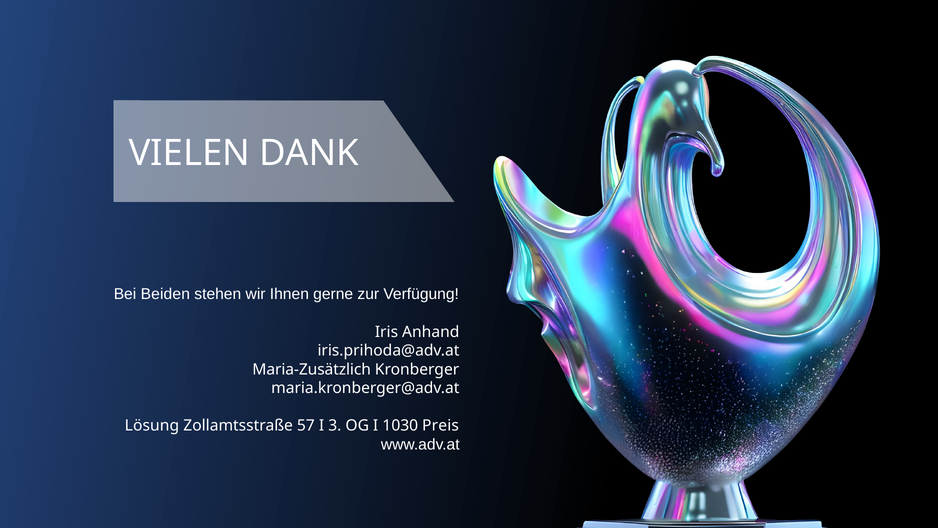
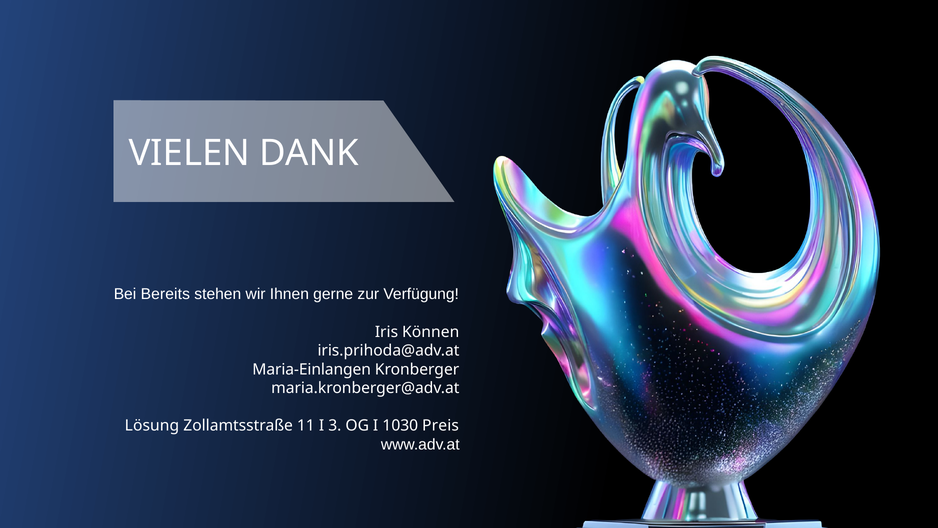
Beiden: Beiden -> Bereits
Anhand: Anhand -> Können
Maria-Zusätzlich: Maria-Zusätzlich -> Maria-Einlangen
57: 57 -> 11
